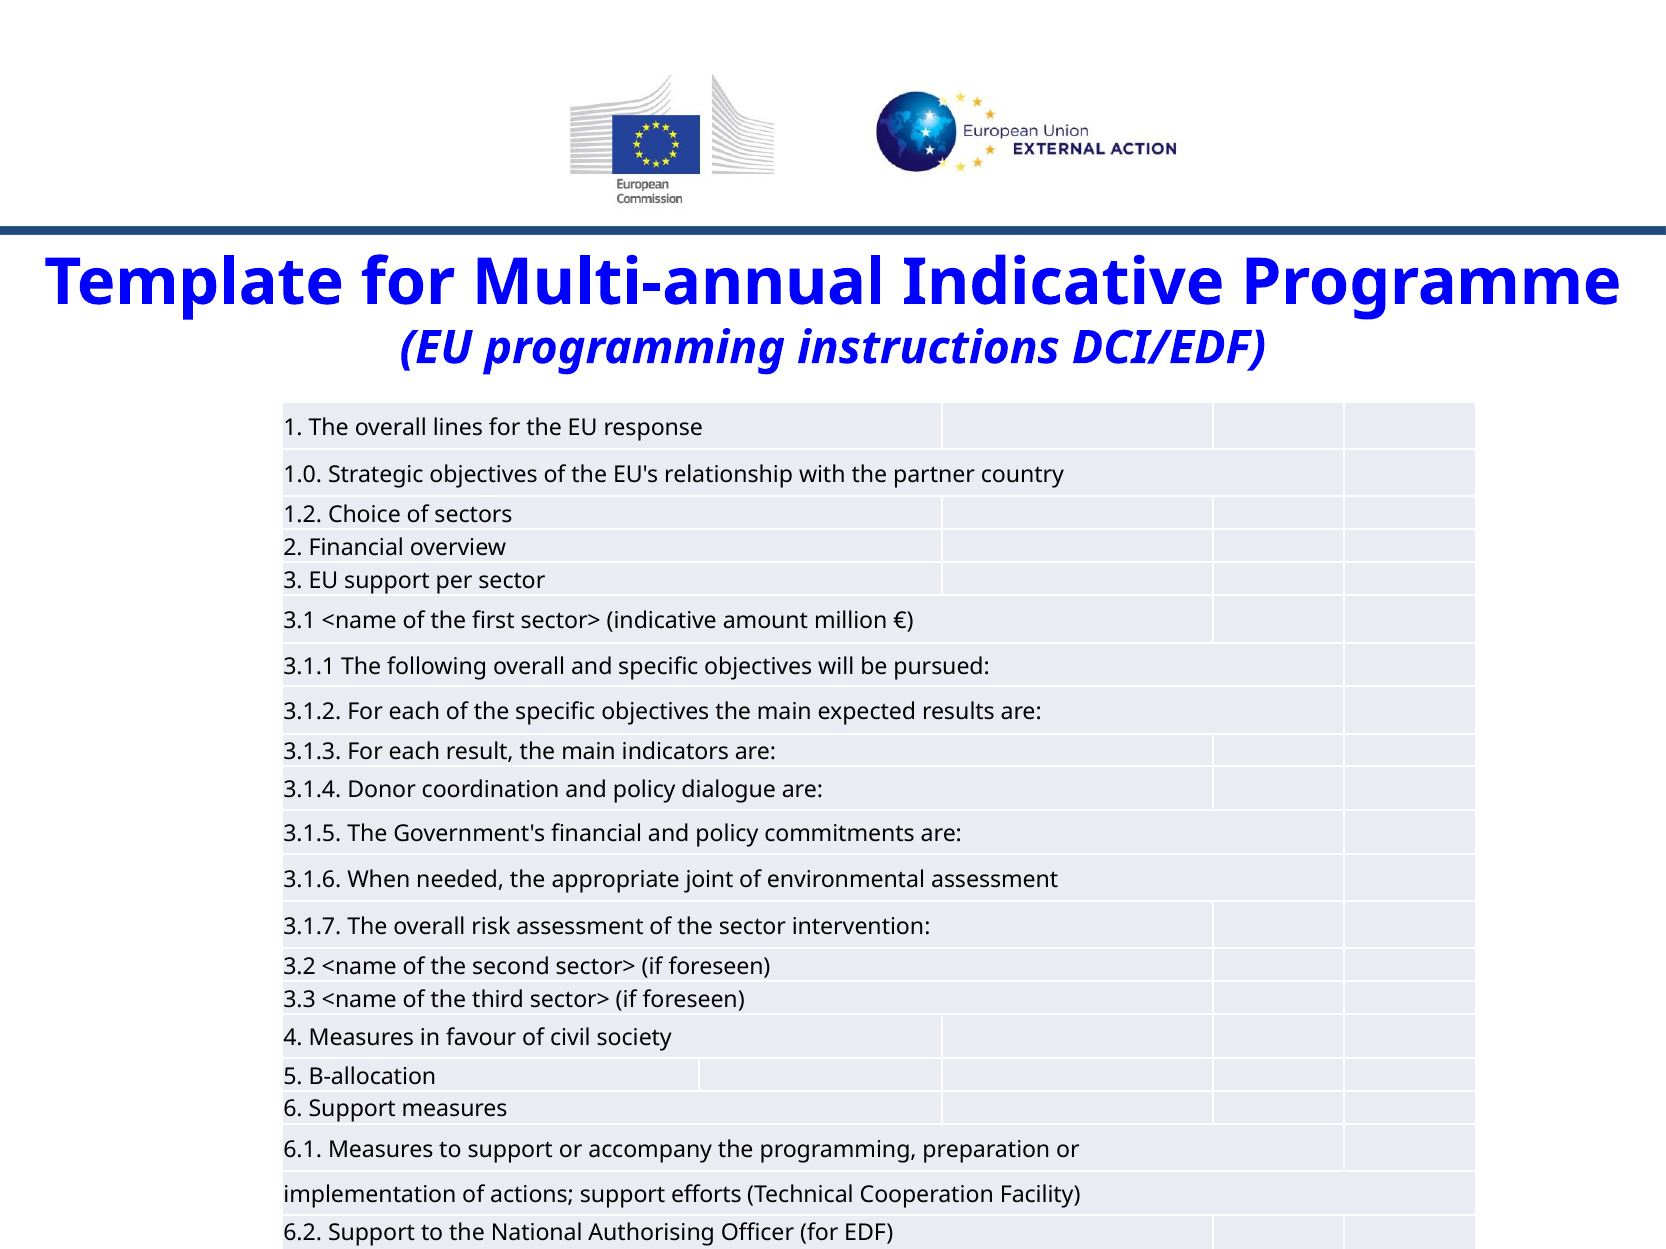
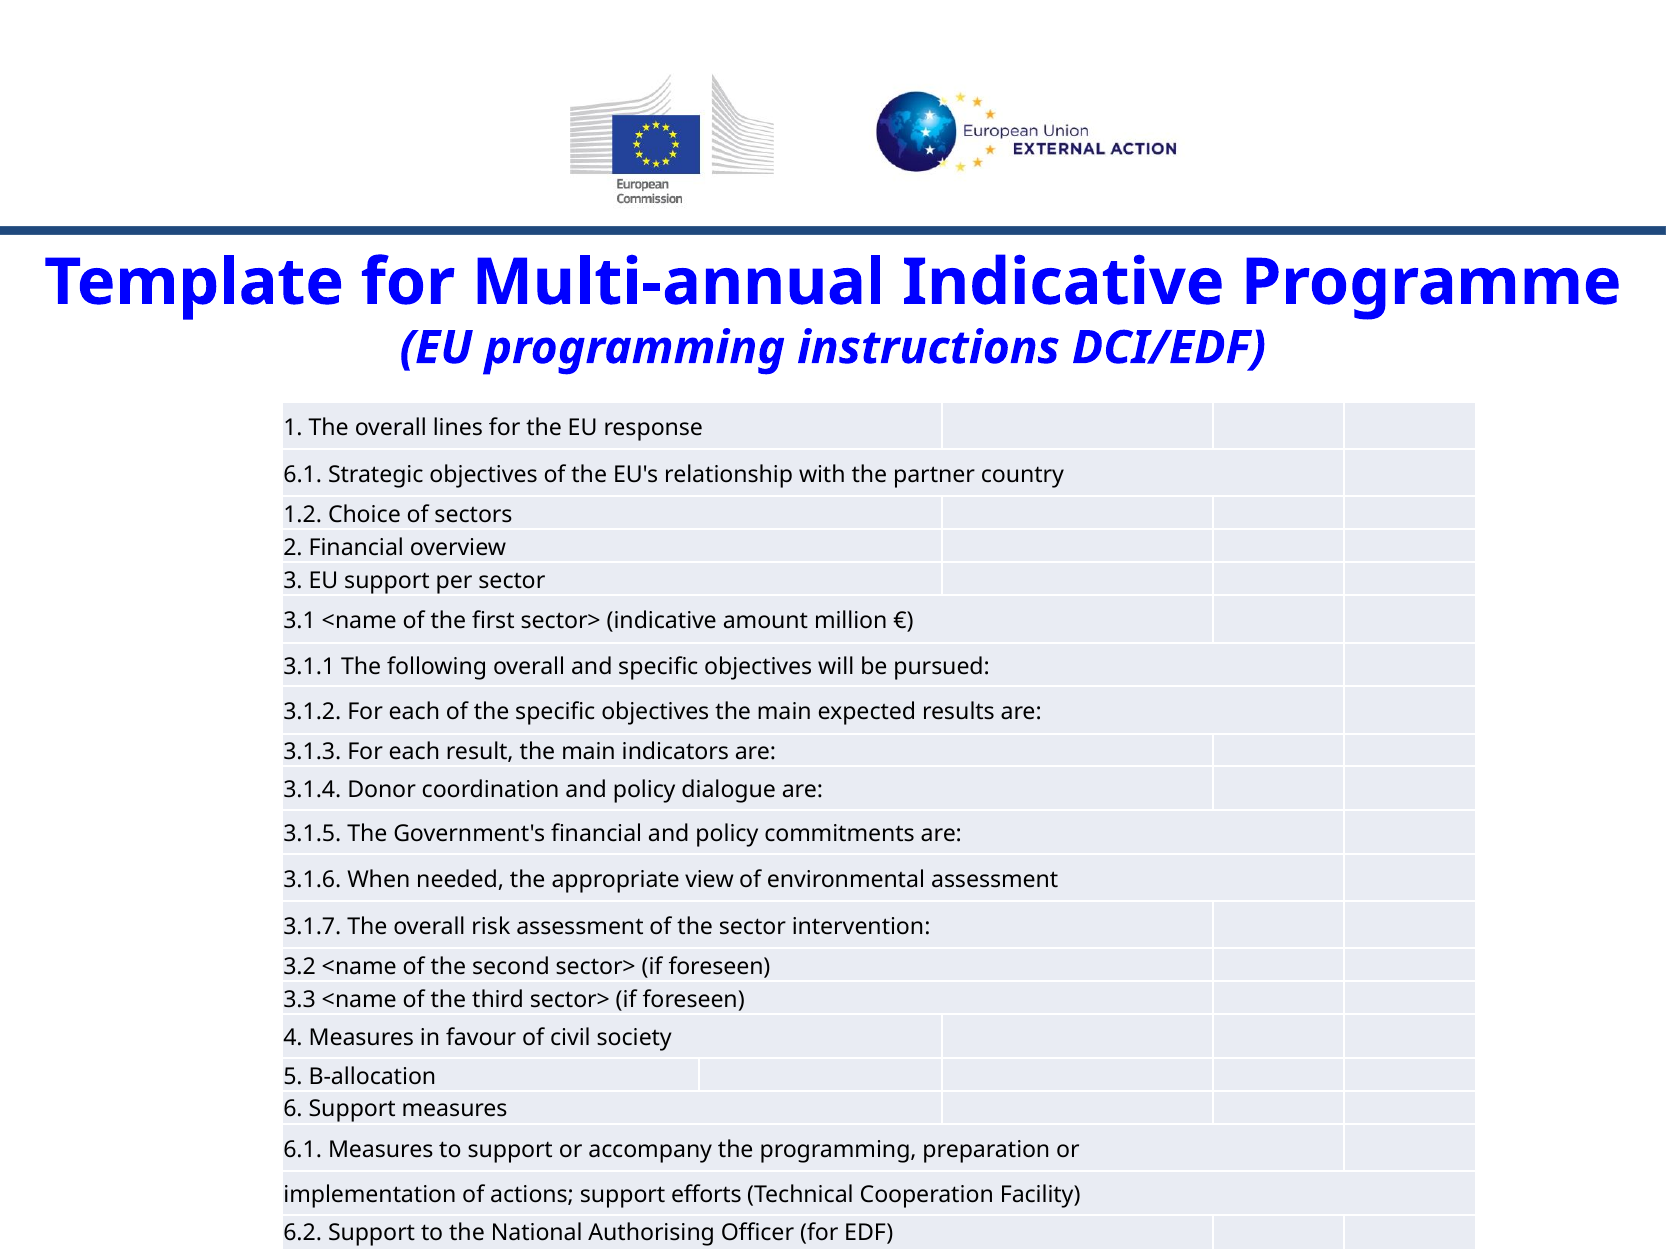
1.0 at (303, 475): 1.0 -> 6.1
joint: joint -> view
